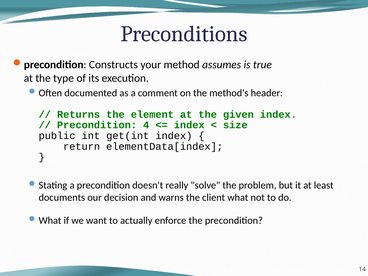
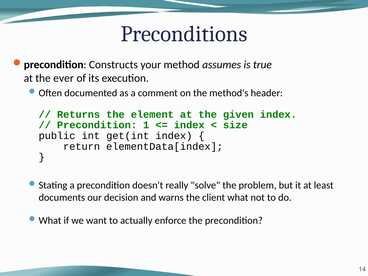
type: type -> ever
4: 4 -> 1
